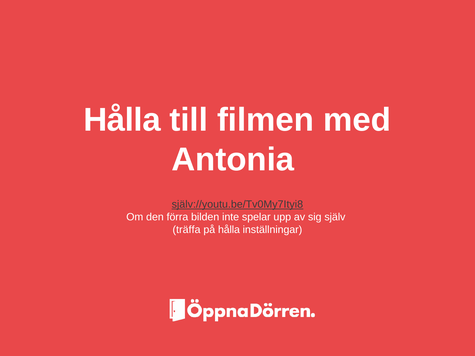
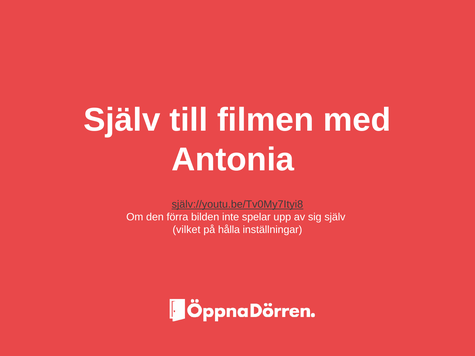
Hålla at (122, 120): Hålla -> Själv
träffa: träffa -> vilket
